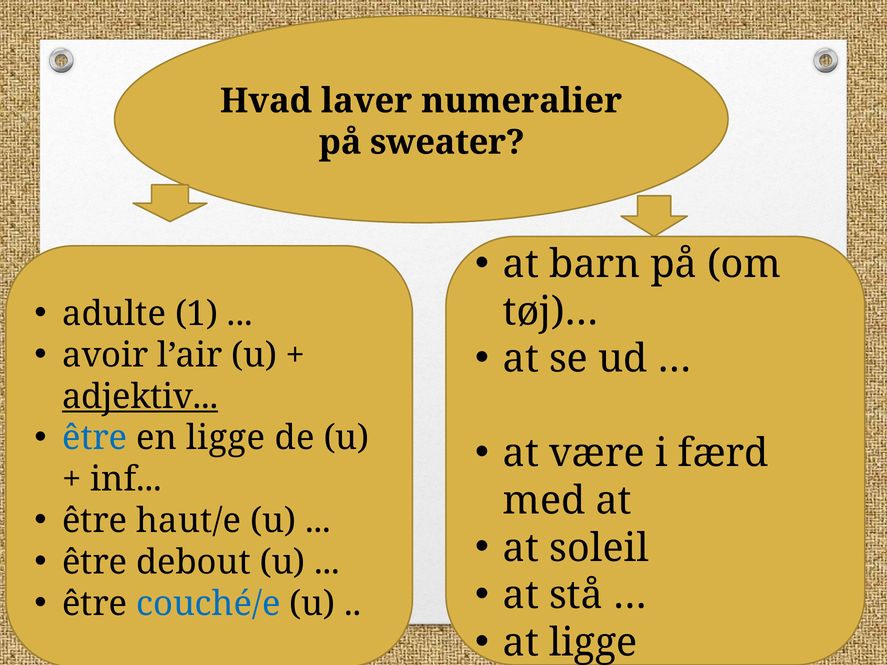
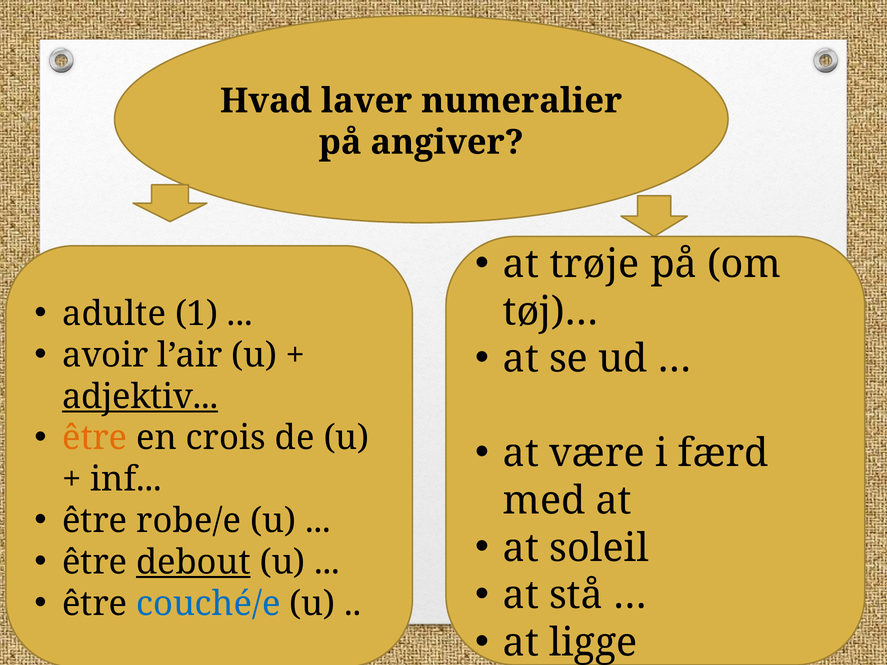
sweater: sweater -> angiver
barn: barn -> trøje
être at (95, 438) colour: blue -> orange
en ligge: ligge -> crois
haut/e: haut/e -> robe/e
debout underline: none -> present
